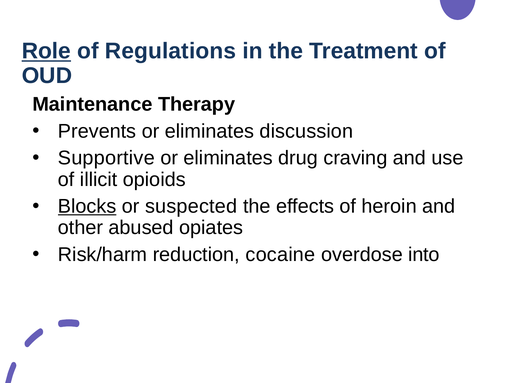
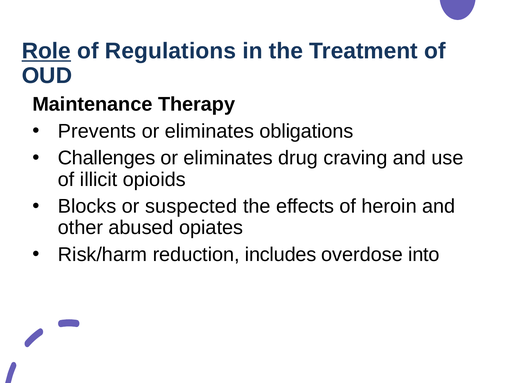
discussion: discussion -> obligations
Supportive: Supportive -> Challenges
Blocks underline: present -> none
cocaine: cocaine -> includes
